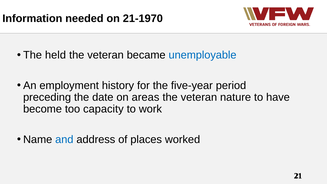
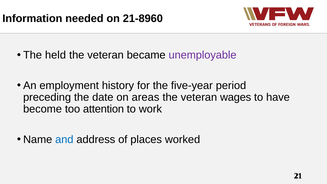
21-1970: 21-1970 -> 21-8960
unemployable colour: blue -> purple
nature: nature -> wages
capacity: capacity -> attention
